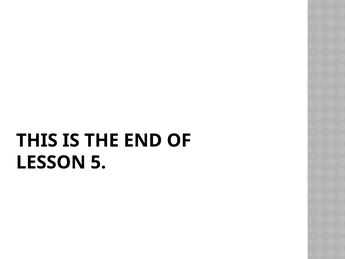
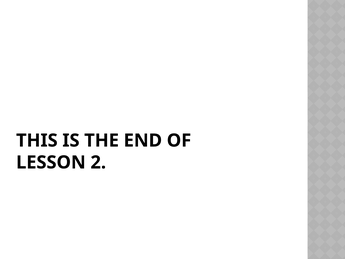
5: 5 -> 2
